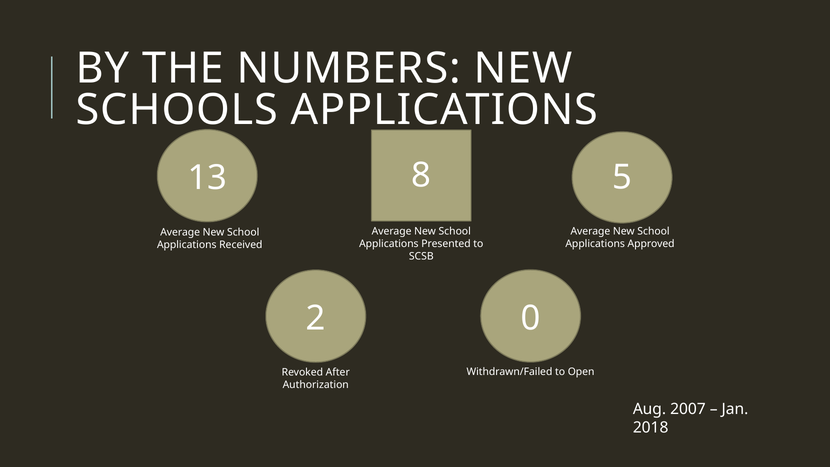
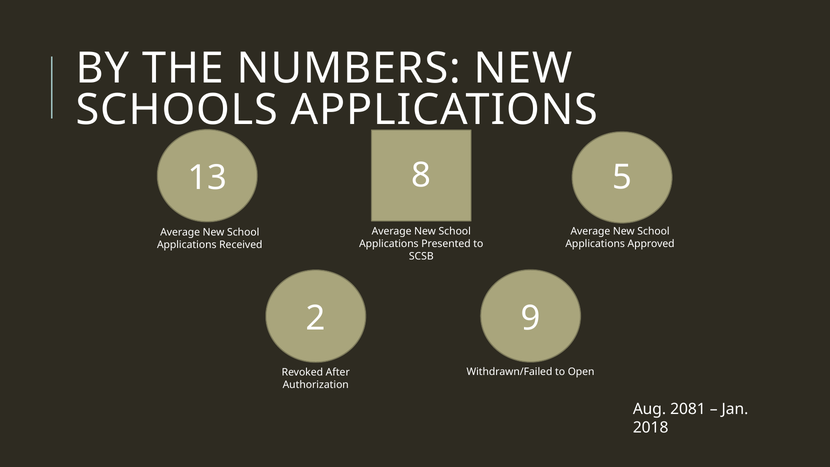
0: 0 -> 9
2007: 2007 -> 2081
